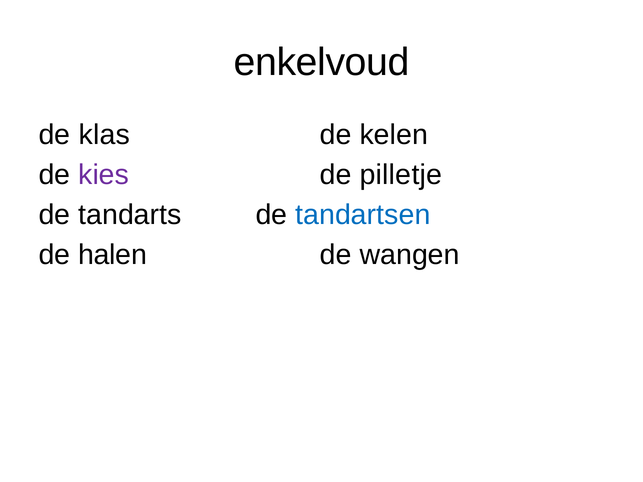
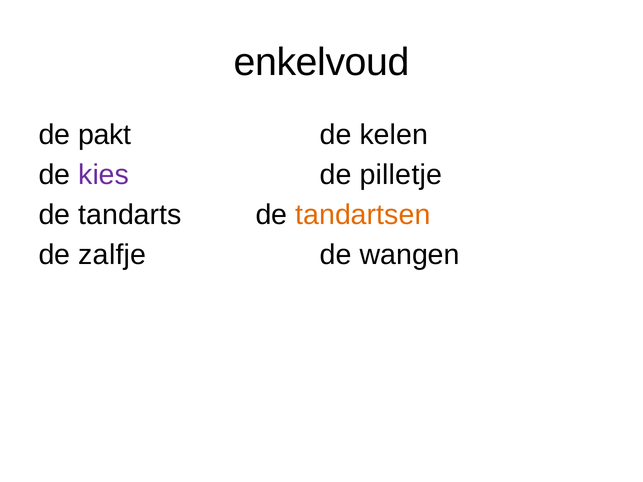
klas: klas -> pakt
tandartsen colour: blue -> orange
halen: halen -> zalfje
